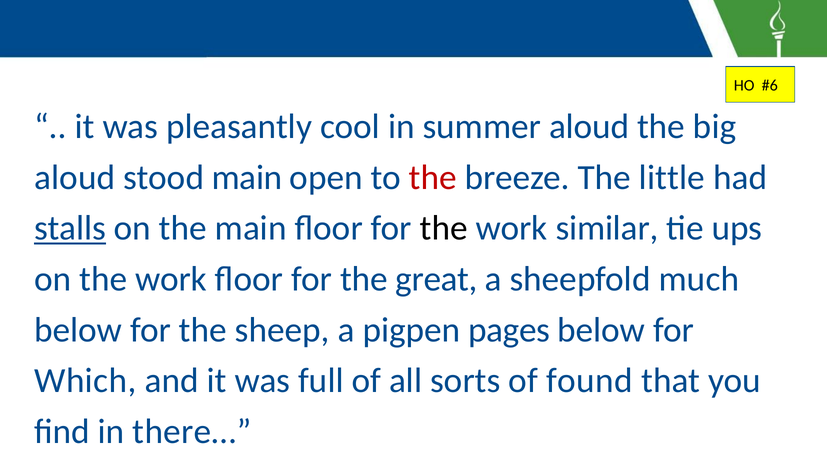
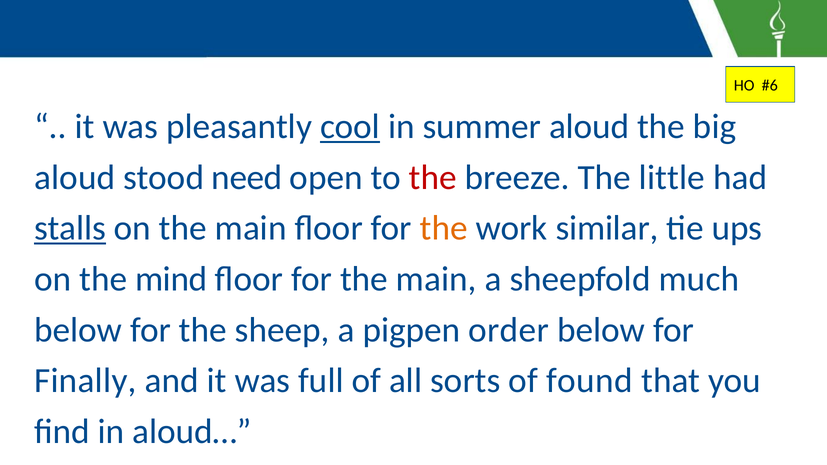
cool underline: none -> present
stood main: main -> need
the at (444, 228) colour: black -> orange
on the work: work -> mind
for the great: great -> main
pages: pages -> order
Which: Which -> Finally
there…: there… -> aloud…
